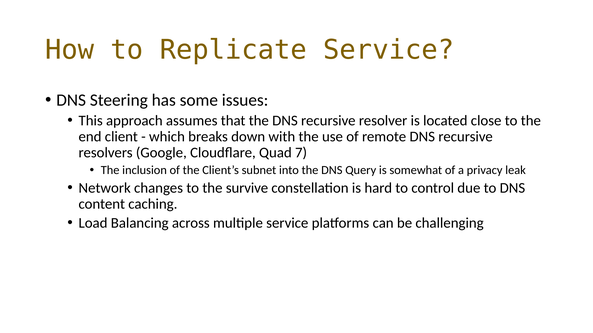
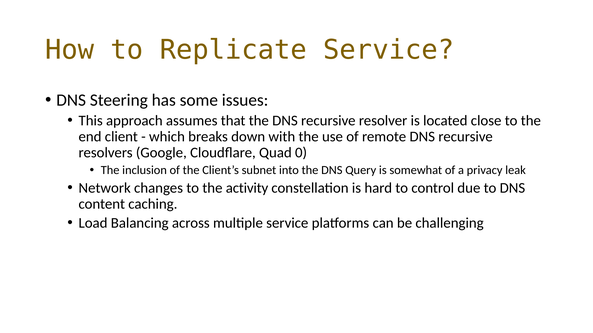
7: 7 -> 0
survive: survive -> activity
